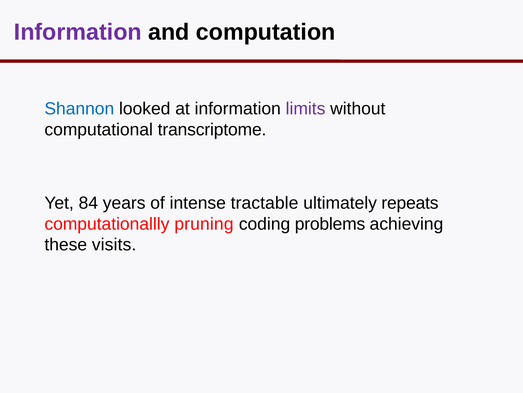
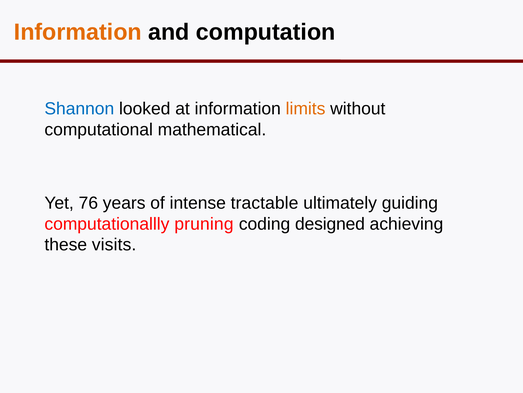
Information at (78, 32) colour: purple -> orange
limits colour: purple -> orange
transcriptome: transcriptome -> mathematical
84: 84 -> 76
repeats: repeats -> guiding
problems: problems -> designed
